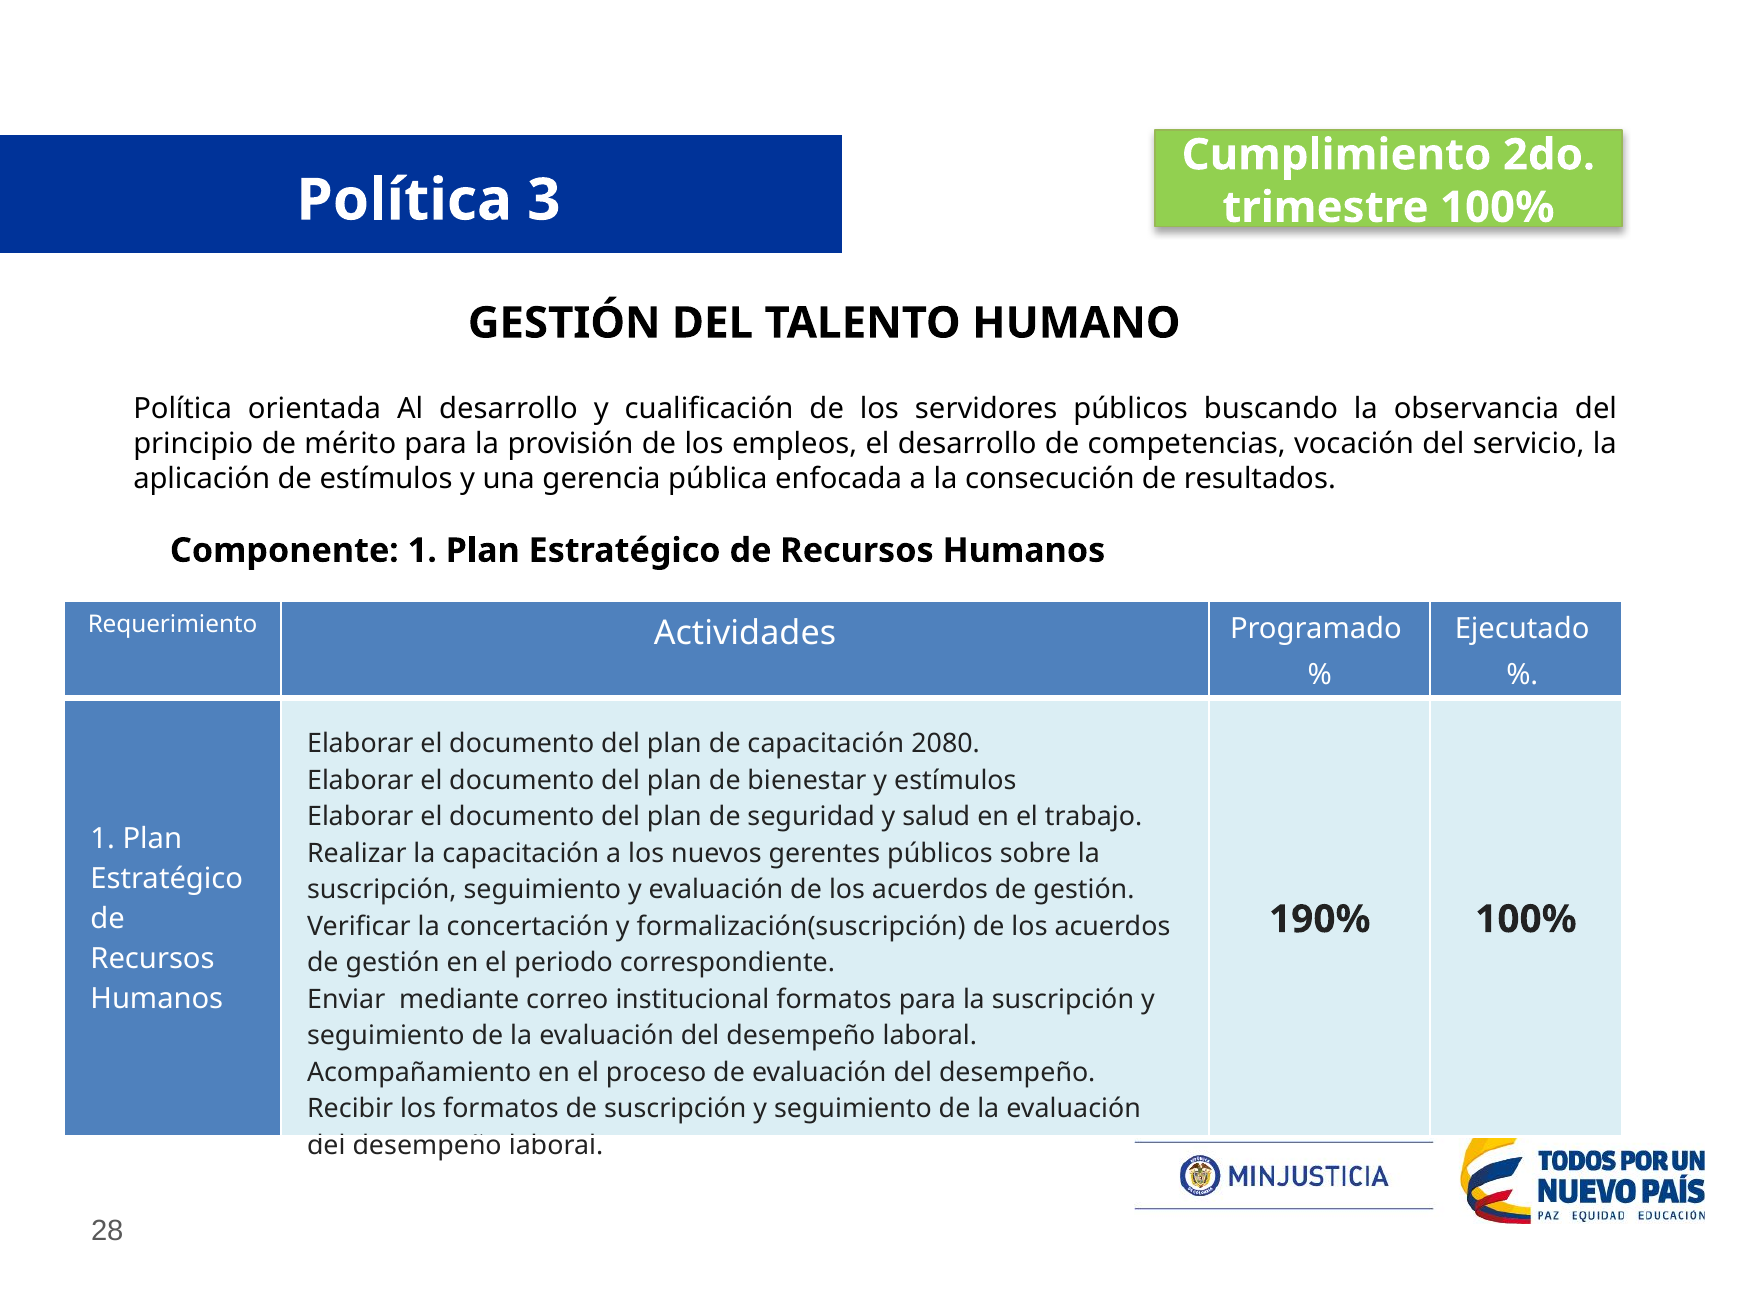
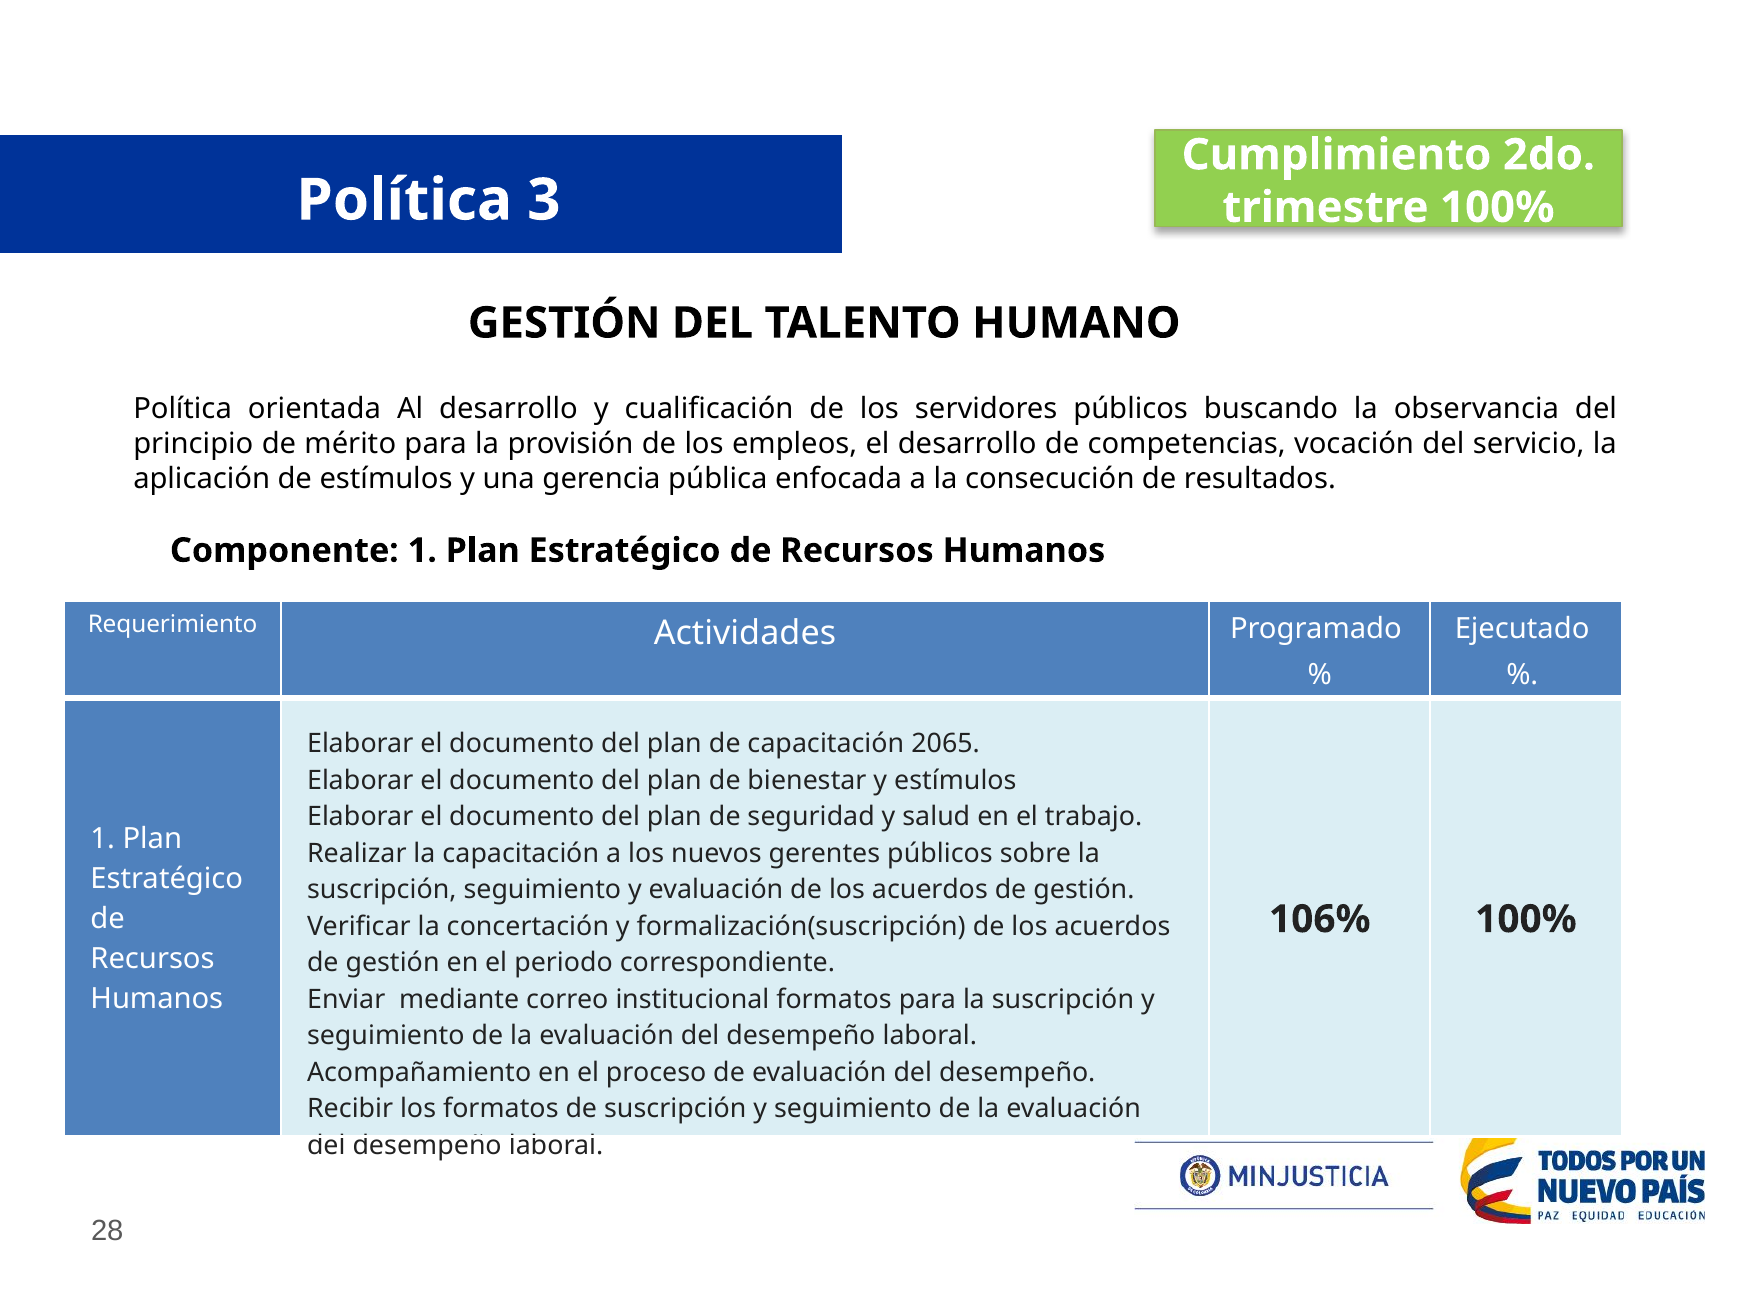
2080: 2080 -> 2065
190%: 190% -> 106%
